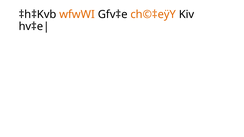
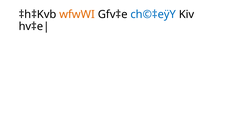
ch©‡eÿY colour: orange -> blue
